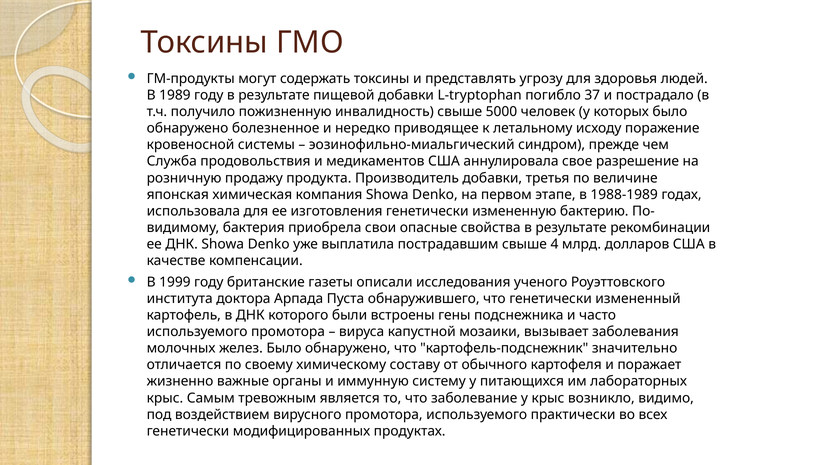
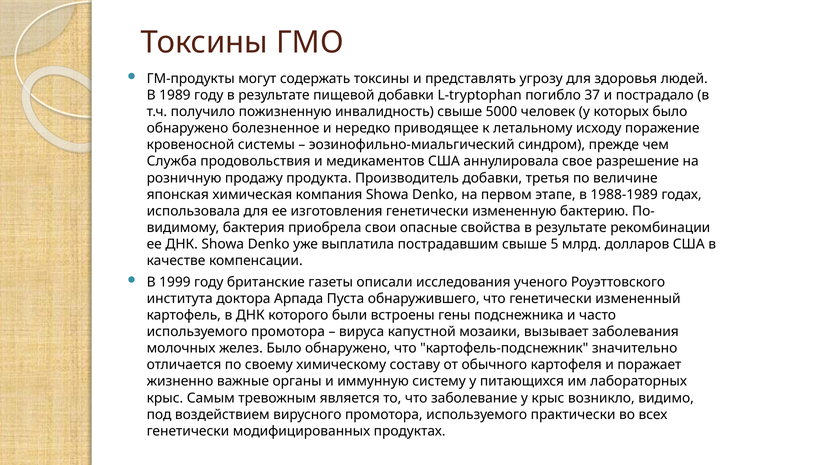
4: 4 -> 5
